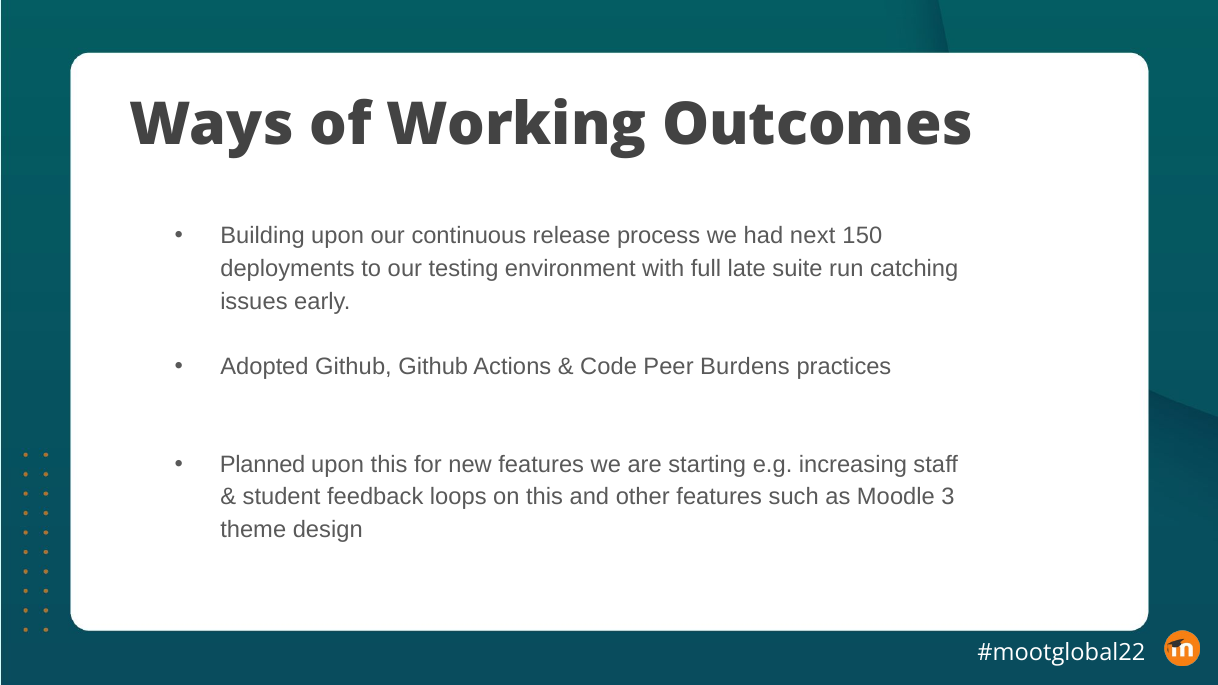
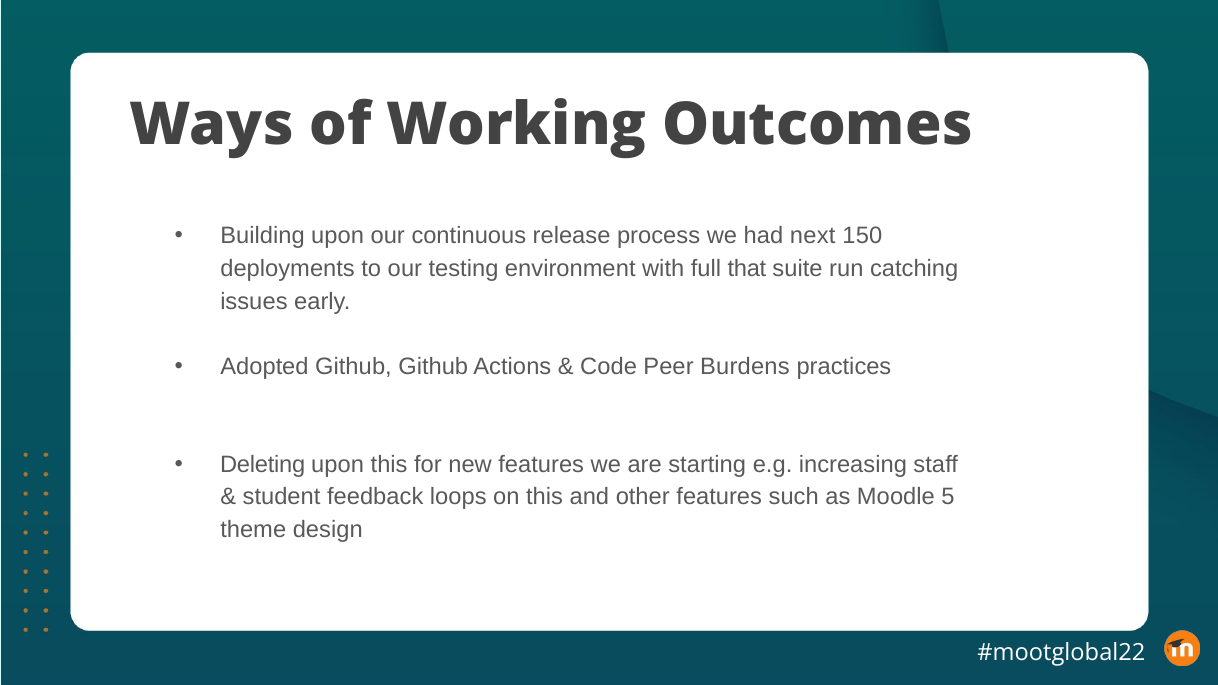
late: late -> that
Planned: Planned -> Deleting
3: 3 -> 5
